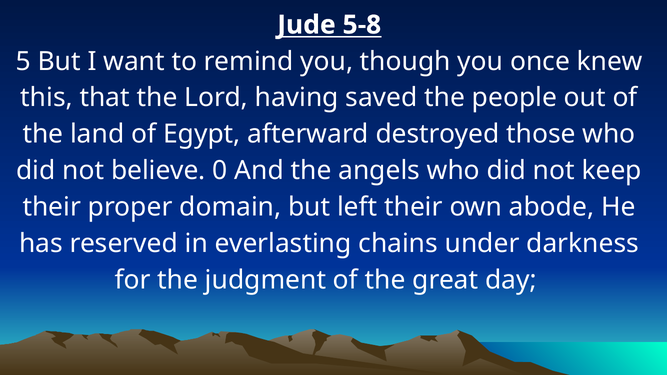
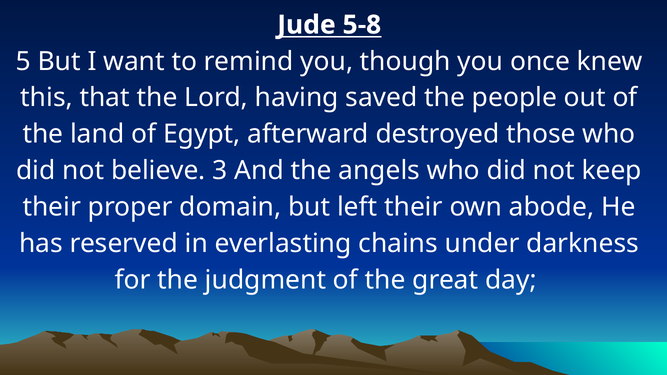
0: 0 -> 3
